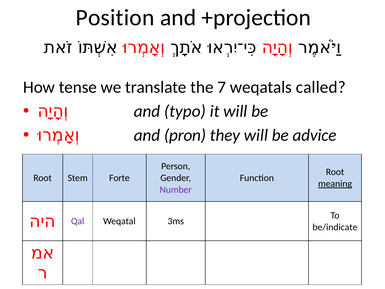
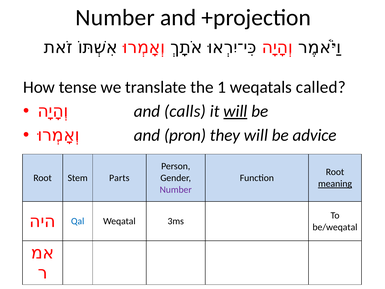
Position at (115, 18): Position -> Number
7: 7 -> 1
typo: typo -> calls
will at (235, 111) underline: none -> present
Forte: Forte -> Parts
Qal colour: purple -> blue
be/indicate: be/indicate -> be/weqatal
